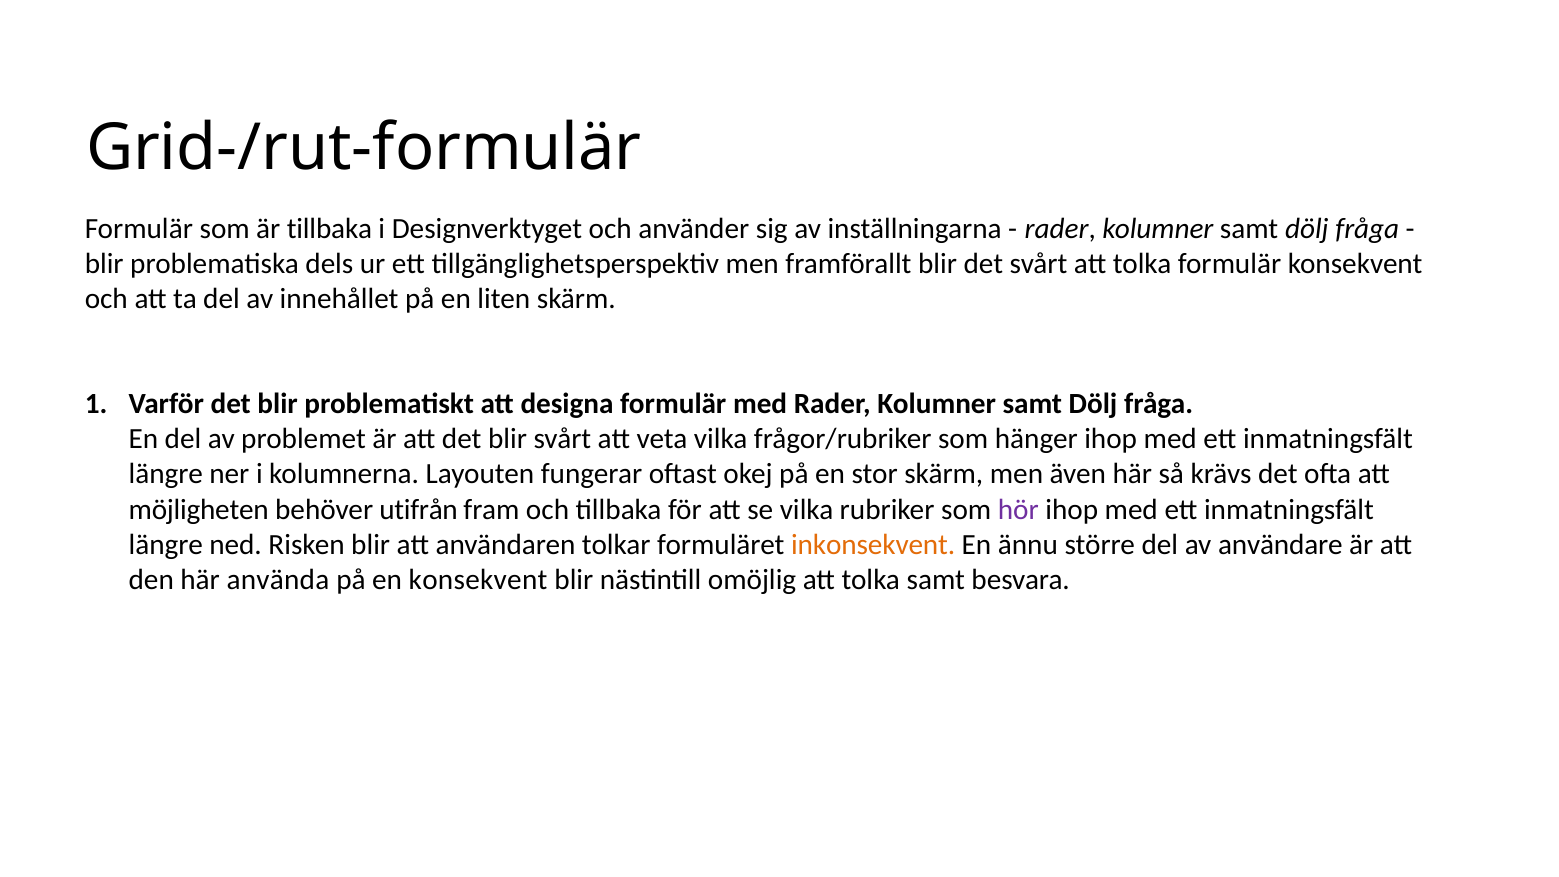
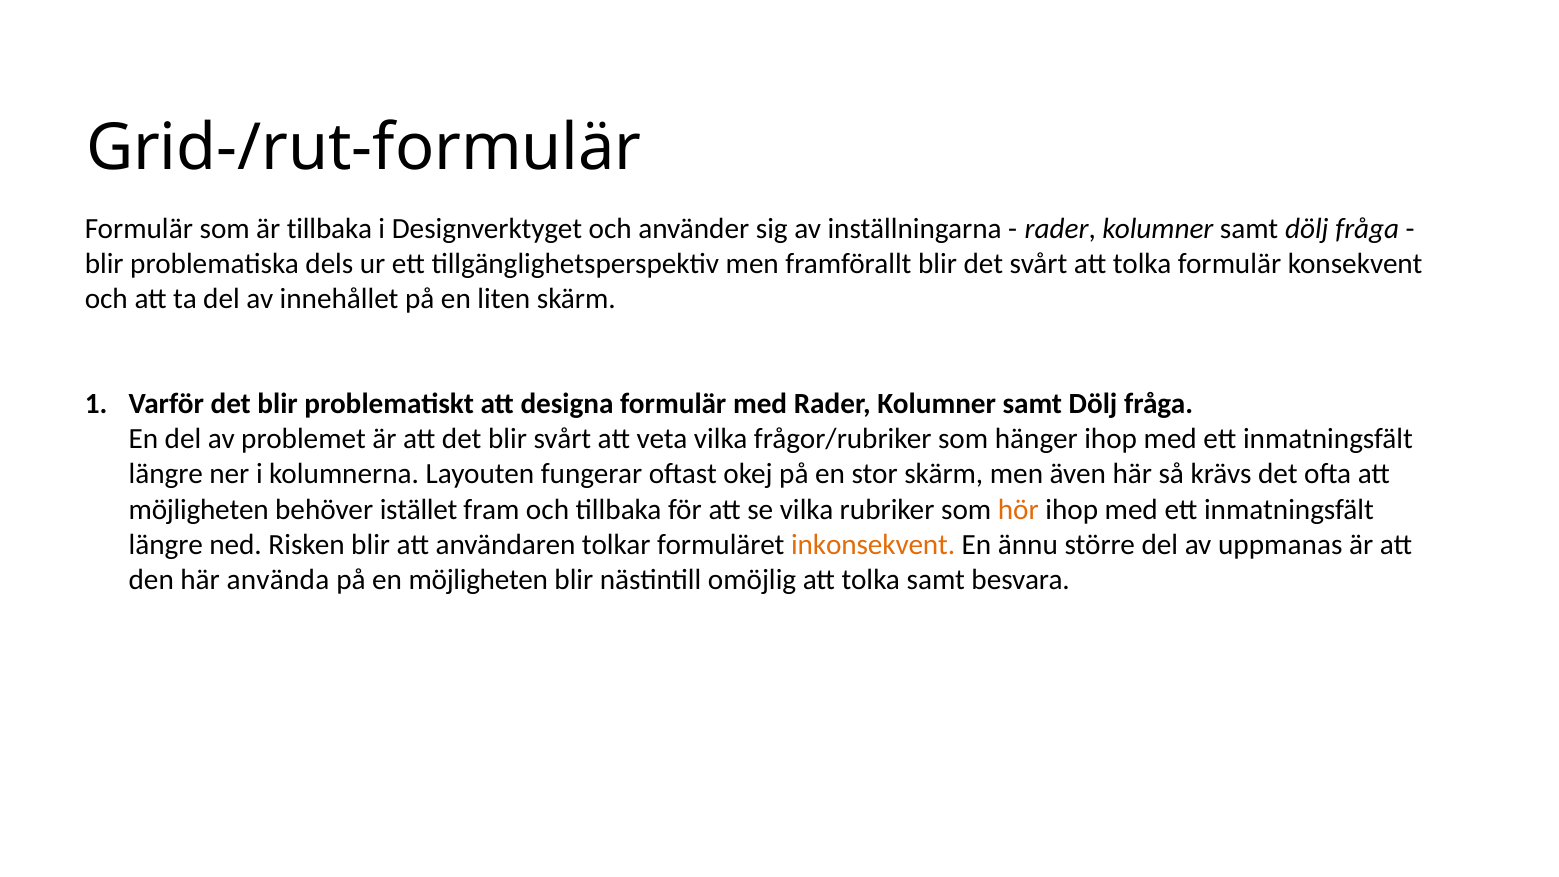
utifrån: utifrån -> istället
hör colour: purple -> orange
användare: användare -> uppmanas
en konsekvent: konsekvent -> möjligheten
